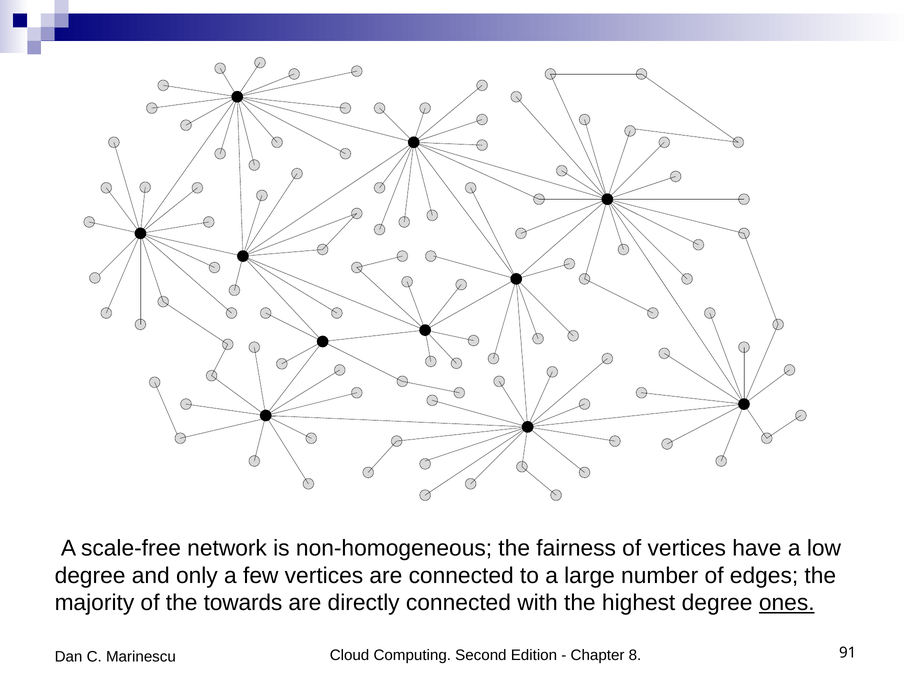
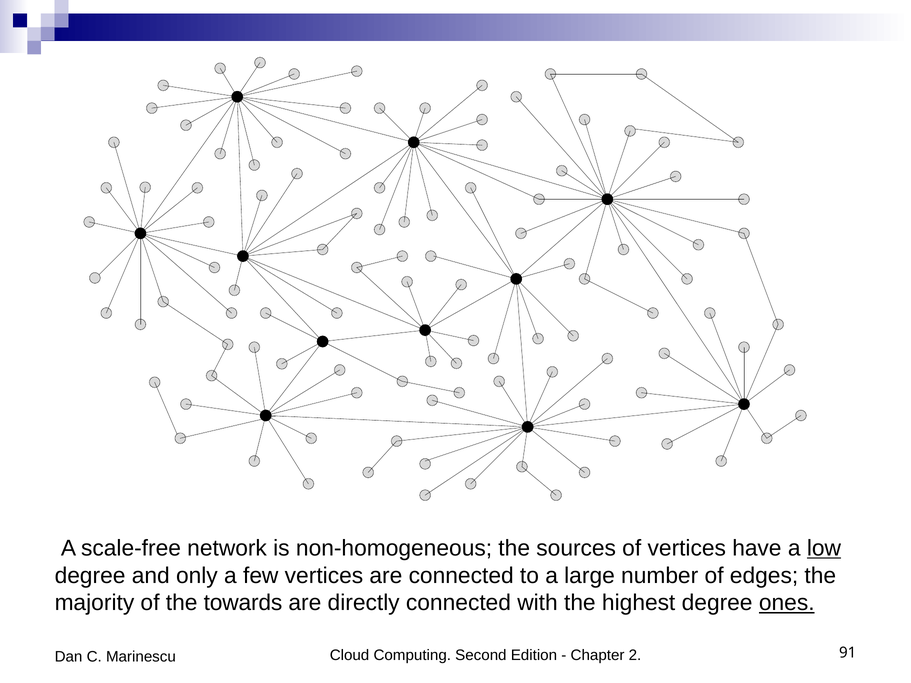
fairness: fairness -> sources
low underline: none -> present
8: 8 -> 2
